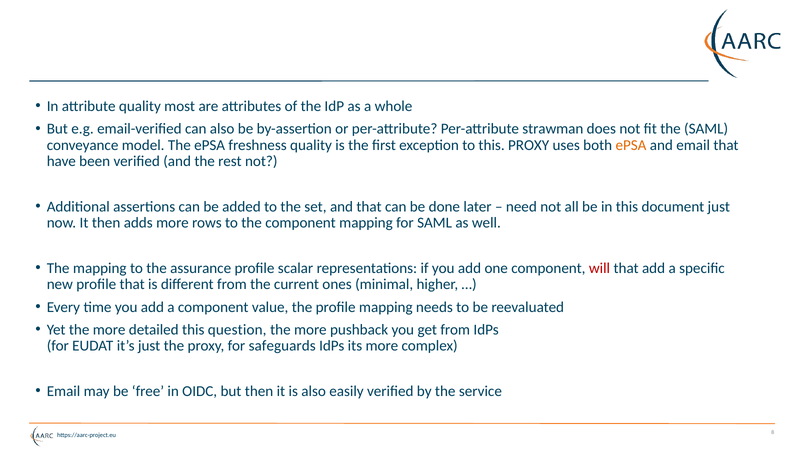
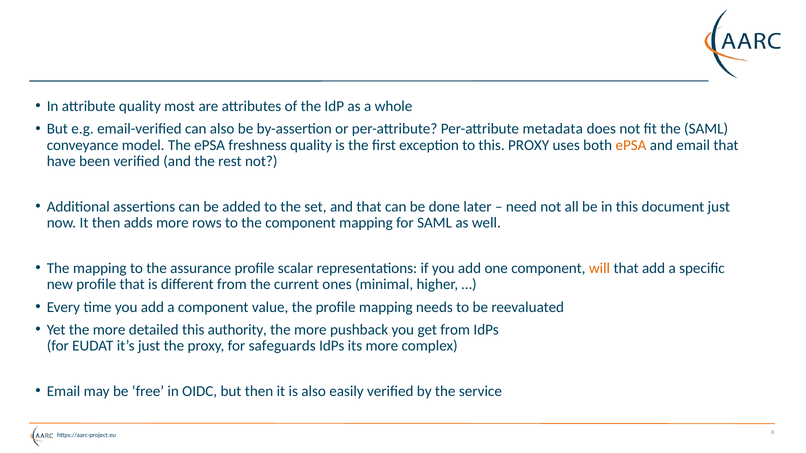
strawman: strawman -> metadata
will colour: red -> orange
question: question -> authority
